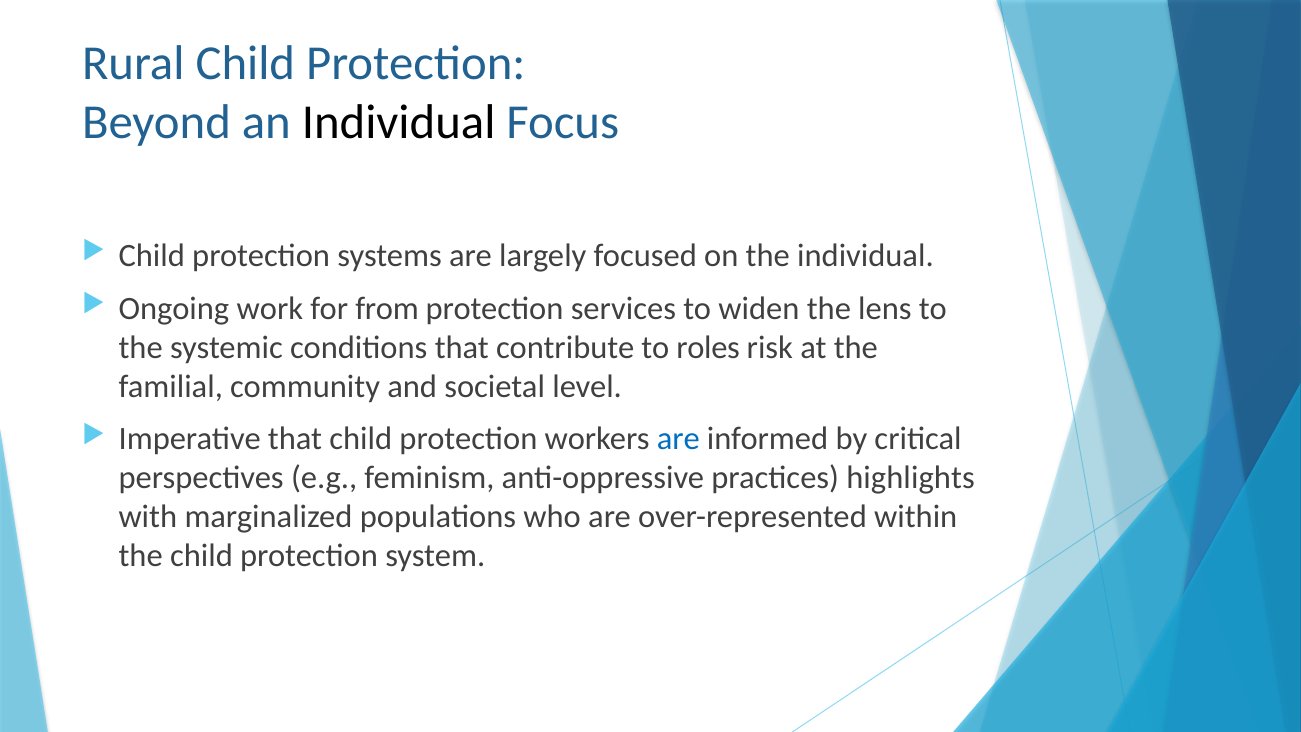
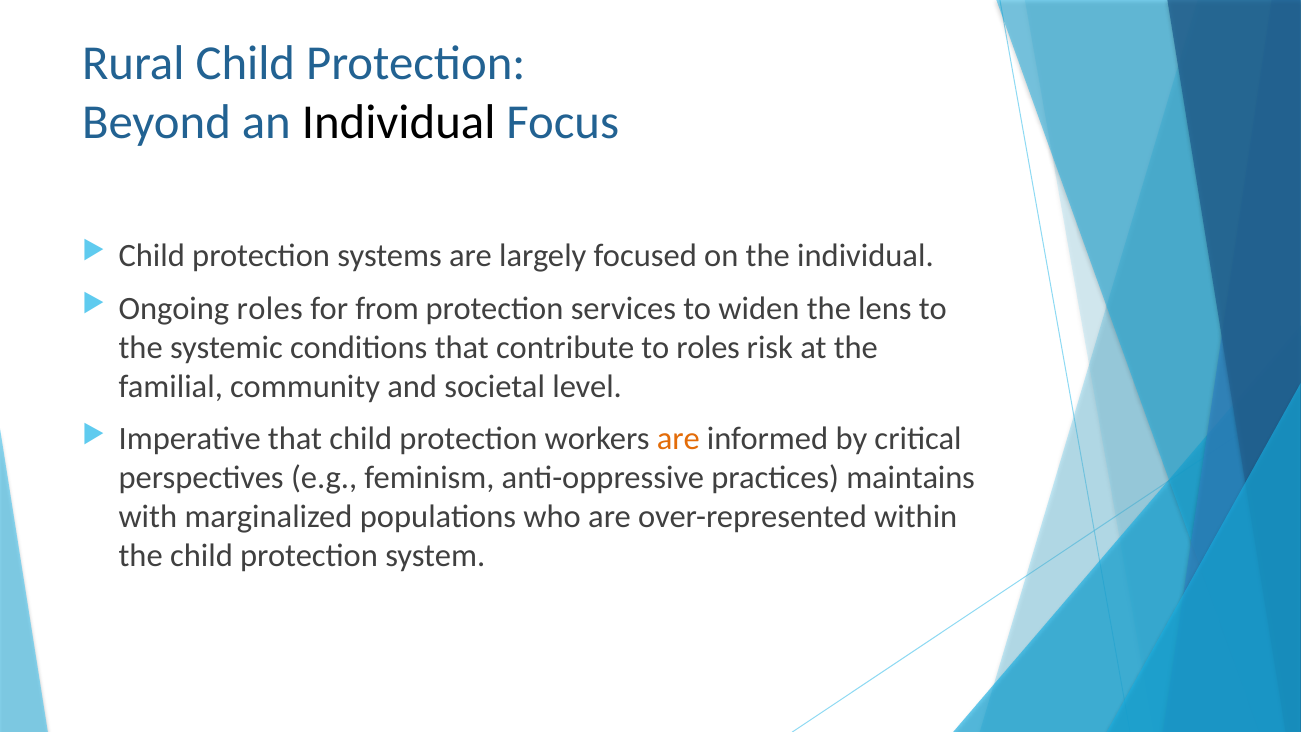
Ongoing work: work -> roles
are at (678, 439) colour: blue -> orange
highlights: highlights -> maintains
